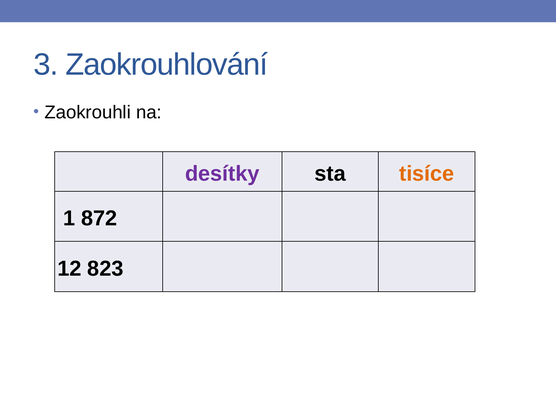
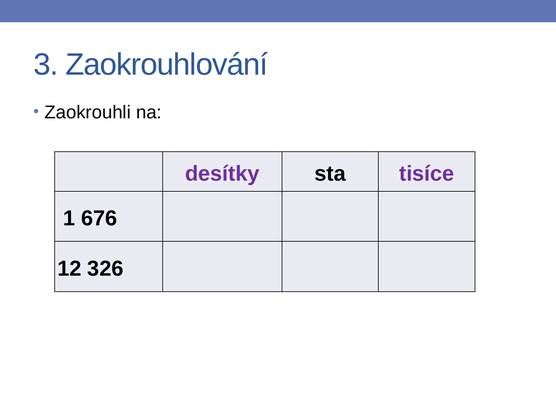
tisíce colour: orange -> purple
872: 872 -> 676
823: 823 -> 326
